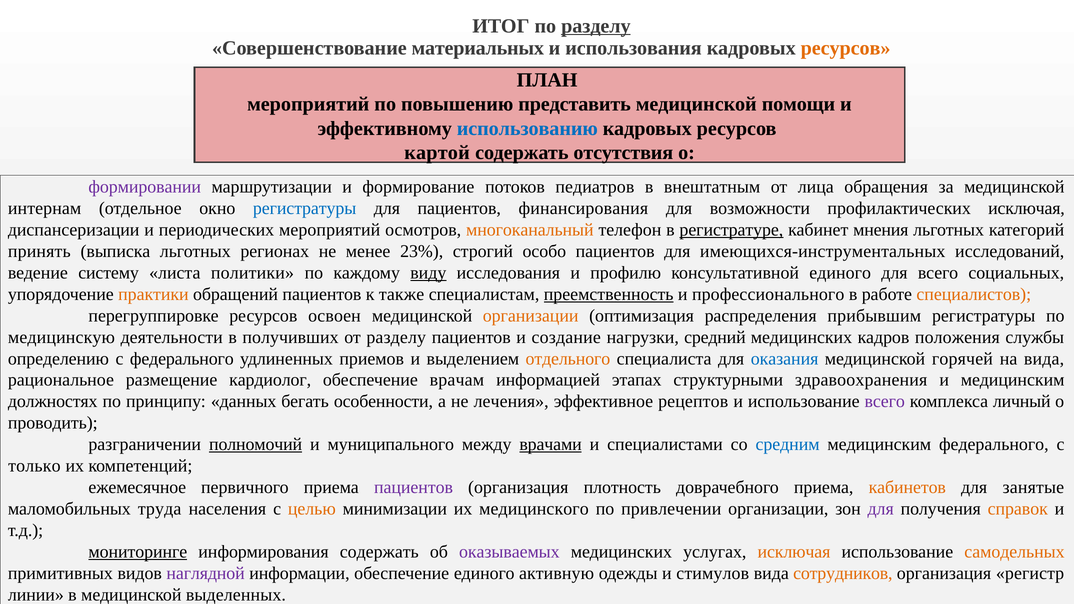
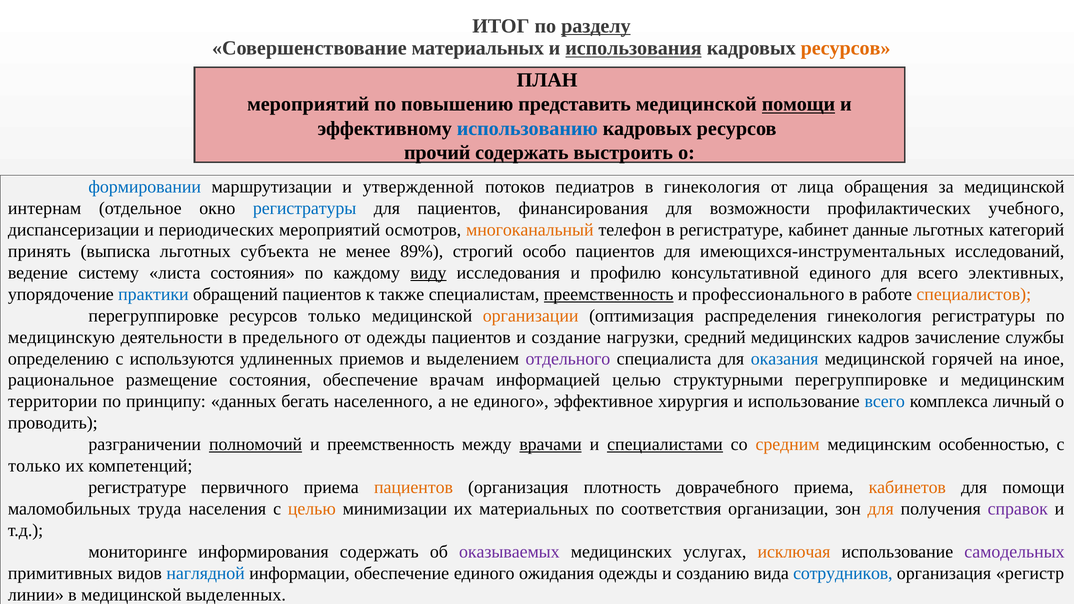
использования underline: none -> present
помощи at (798, 104) underline: none -> present
картой: картой -> прочий
отсутствия: отсутствия -> выстроить
формировании colour: purple -> blue
формирование: формирование -> утвержденной
в внештатным: внештатным -> гинекология
профилактических исключая: исключая -> учебного
регистратуре at (731, 230) underline: present -> none
мнения: мнения -> данные
регионах: регионах -> субъекта
23%: 23% -> 89%
листа политики: политики -> состояния
социальных: социальных -> элективных
практики colour: orange -> blue
ресурсов освоен: освоен -> только
распределения прибывшим: прибывшим -> гинекология
получивших: получивших -> предельного
от разделу: разделу -> одежды
положения: положения -> зачисление
с федерального: федерального -> используются
отдельного colour: orange -> purple
на вида: вида -> иное
размещение кардиолог: кардиолог -> состояния
информацией этапах: этапах -> целью
структурными здравоохранения: здравоохранения -> перегруппировке
должностях: должностях -> территории
особенности: особенности -> населенного
не лечения: лечения -> единого
рецептов: рецептов -> хирургия
всего at (885, 402) colour: purple -> blue
и муниципального: муниципального -> преемственность
специалистами underline: none -> present
средним colour: blue -> orange
медицинским федерального: федерального -> особенностью
ежемесячное at (137, 488): ежемесячное -> регистратуре
пациентов at (414, 488) colour: purple -> orange
для занятые: занятые -> помощи
их медицинского: медицинского -> материальных
привлечении: привлечении -> соответствия
для at (881, 509) colour: purple -> orange
справок colour: orange -> purple
мониторинге underline: present -> none
самодельных colour: orange -> purple
наглядной colour: purple -> blue
активную: активную -> ожидания
стимулов: стимулов -> созданию
сотрудников colour: orange -> blue
